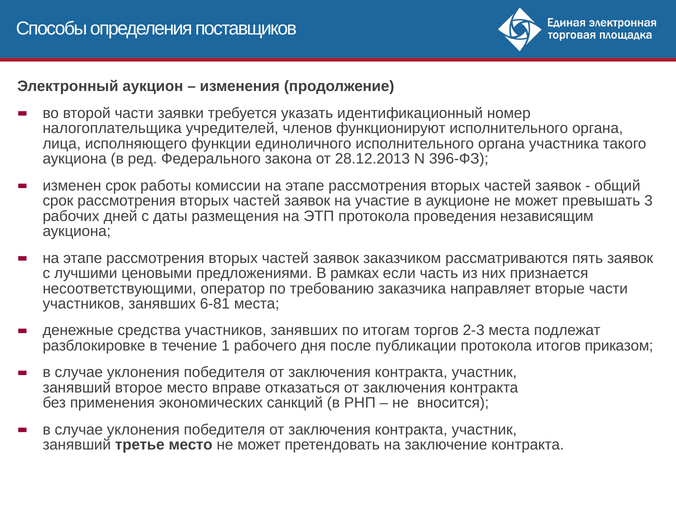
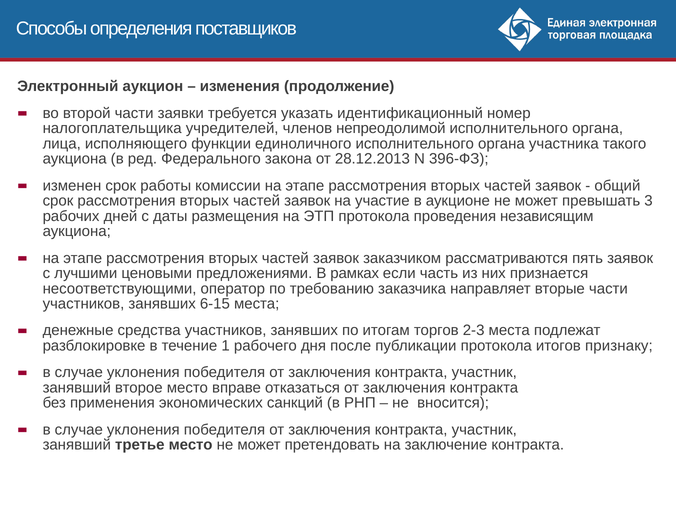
функционируют: функционируют -> непреодолимой
6-81: 6-81 -> 6-15
приказом: приказом -> признаку
